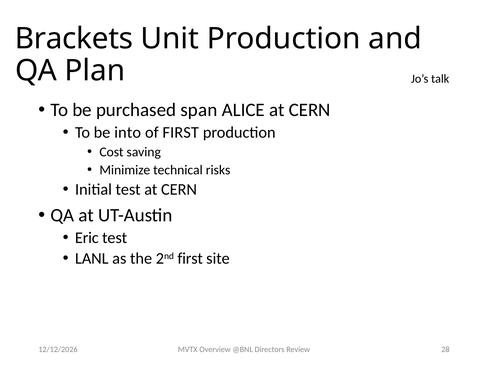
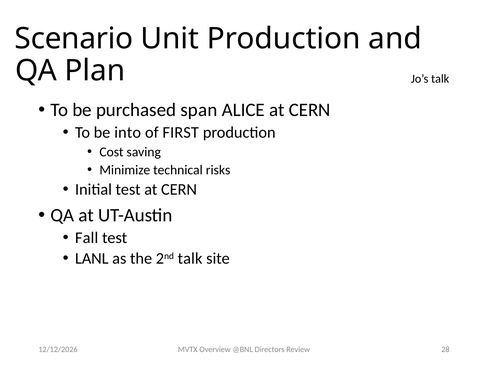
Brackets: Brackets -> Scenario
Eric: Eric -> Fall
2nd first: first -> talk
